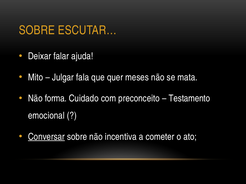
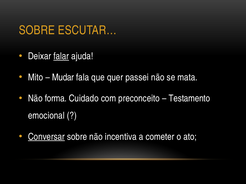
falar underline: none -> present
Julgar: Julgar -> Mudar
meses: meses -> passei
